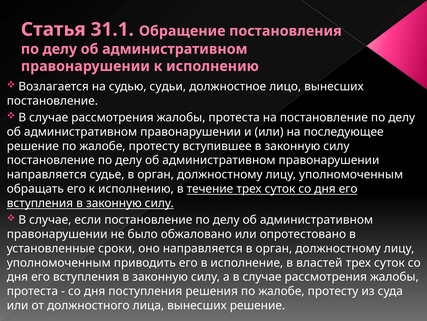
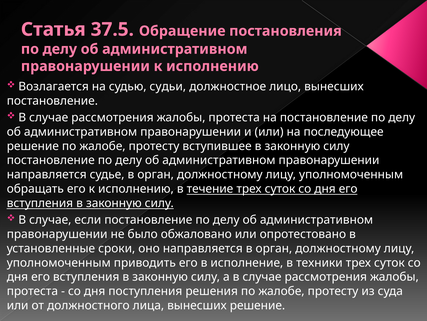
31.1: 31.1 -> 37.5
властей: властей -> техники
